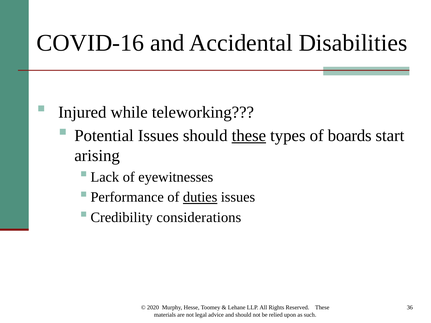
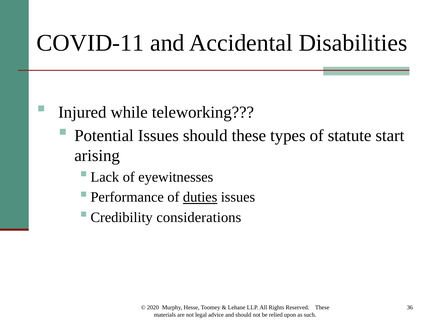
COVID-16: COVID-16 -> COVID-11
these at (249, 136) underline: present -> none
boards: boards -> statute
